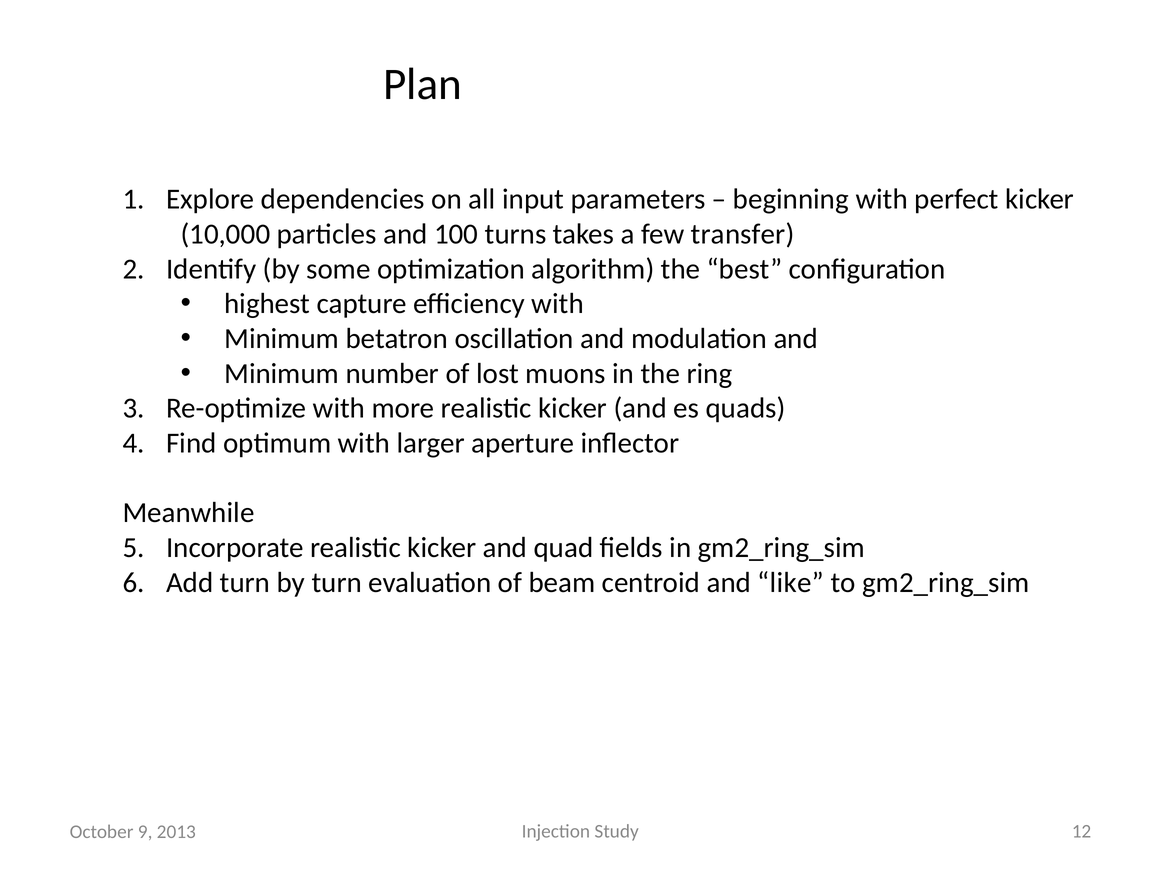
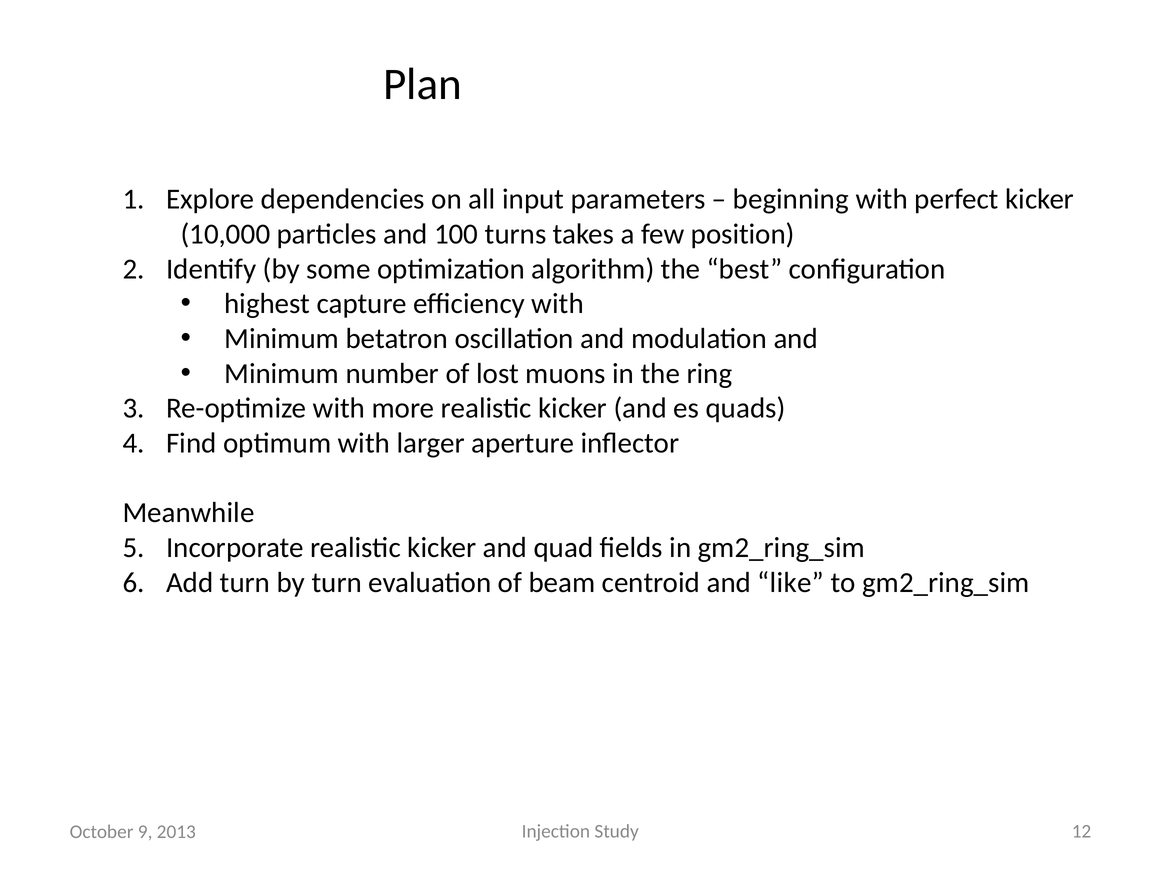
transfer: transfer -> position
